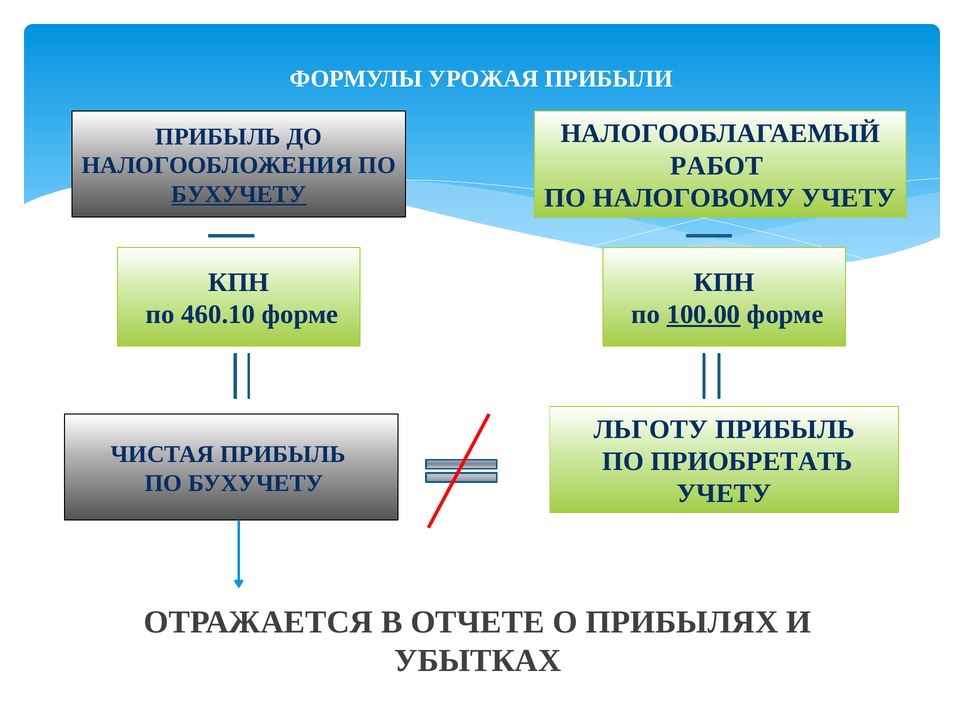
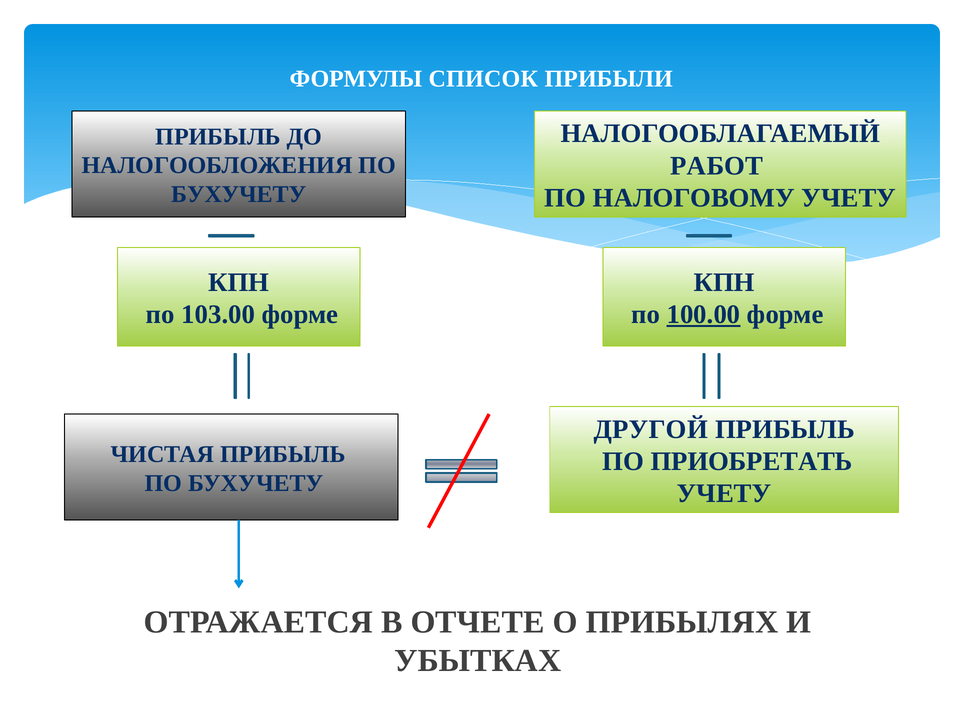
УРОЖАЯ: УРОЖАЯ -> СПИСОК
БУХУЧЕТУ at (239, 194) underline: present -> none
460.10: 460.10 -> 103.00
ЛЬГОТУ: ЛЬГОТУ -> ДРУГОЙ
